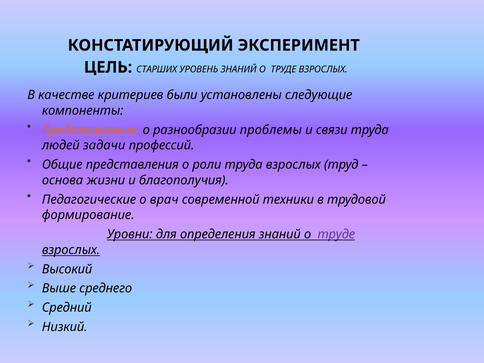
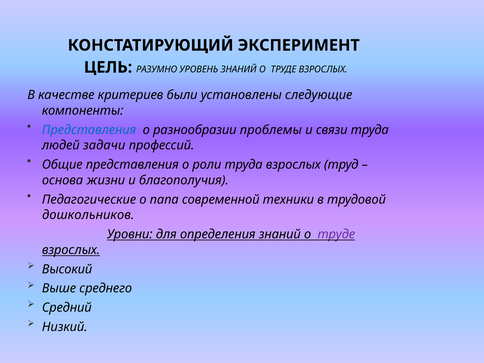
СТАРШИХ: СТАРШИХ -> РАЗУМНО
Представления at (89, 130) colour: orange -> blue
врач: врач -> папа
формирование: формирование -> дошкольников
